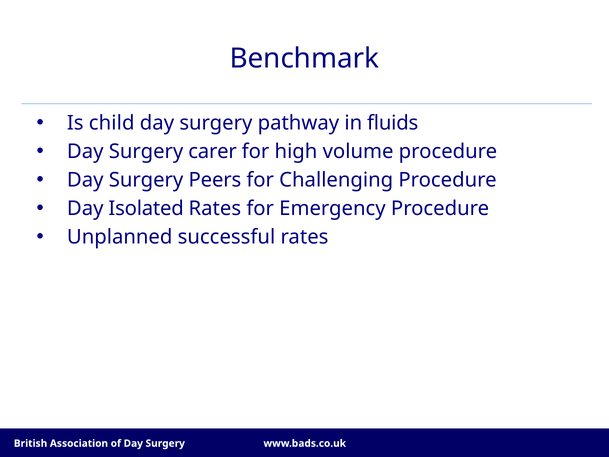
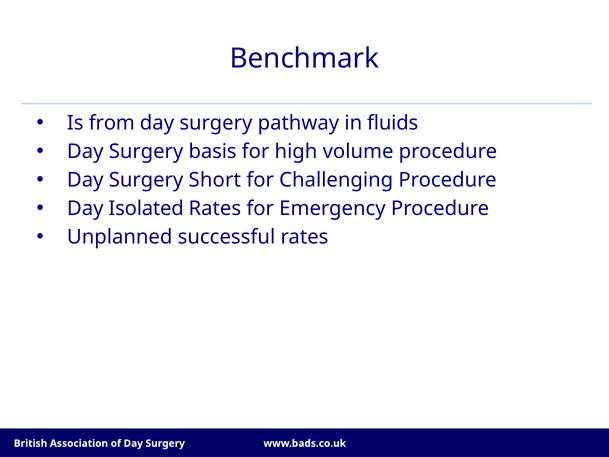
child: child -> from
carer: carer -> basis
Peers: Peers -> Short
